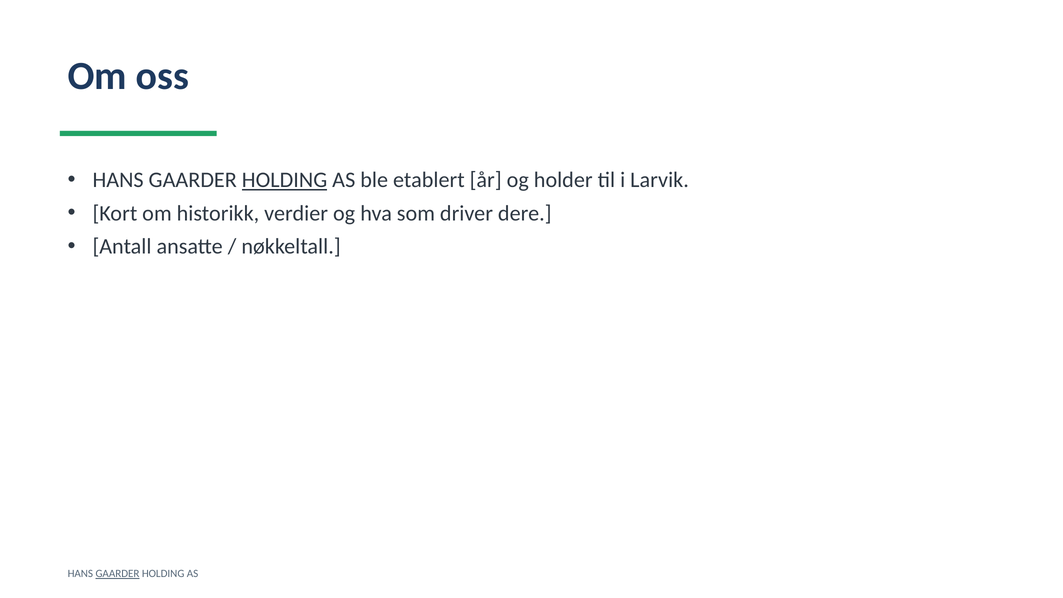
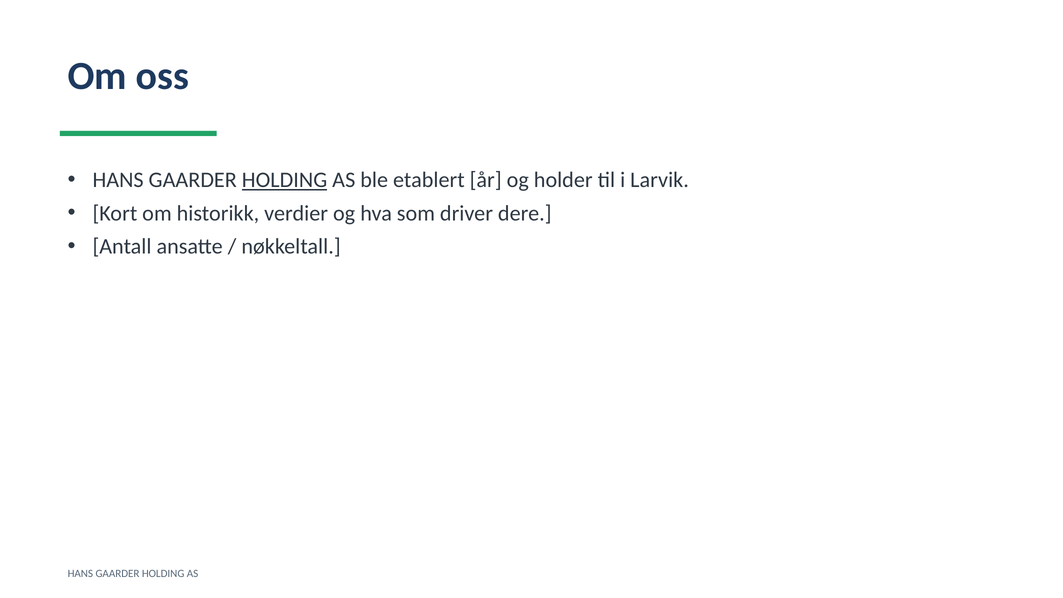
GAARDER at (117, 574) underline: present -> none
